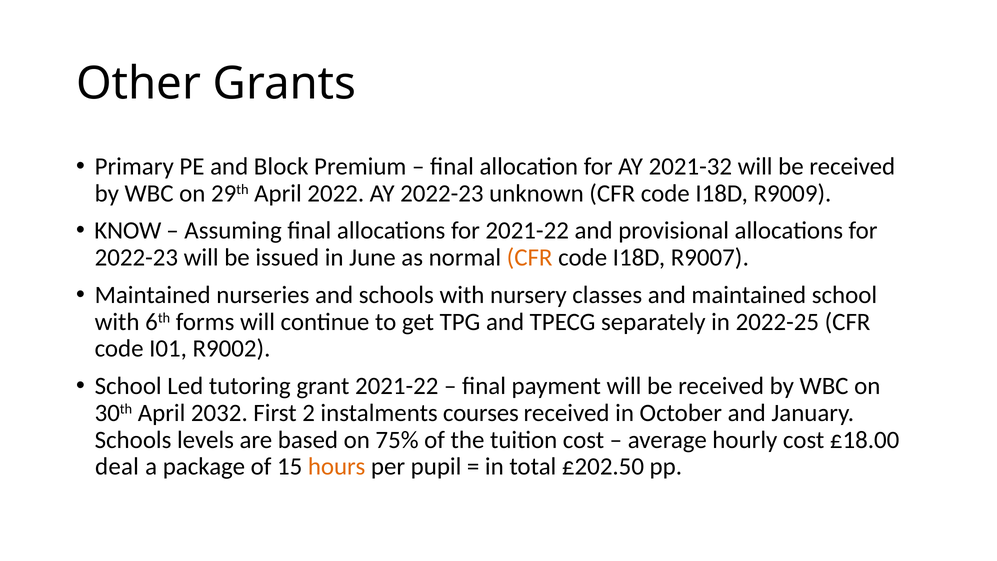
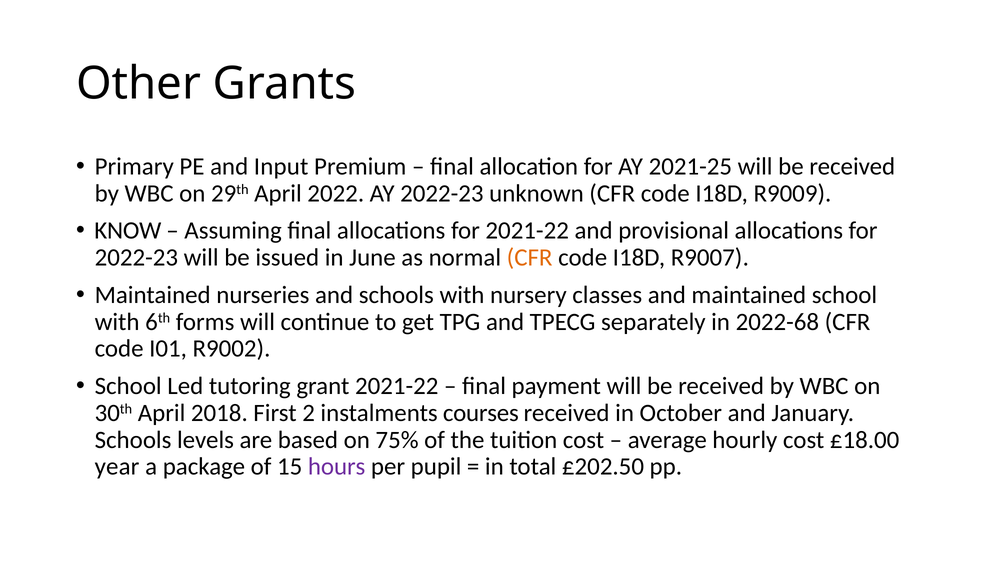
Block: Block -> Input
2021-32: 2021-32 -> 2021-25
2022-25: 2022-25 -> 2022-68
2032: 2032 -> 2018
deal: deal -> year
hours colour: orange -> purple
